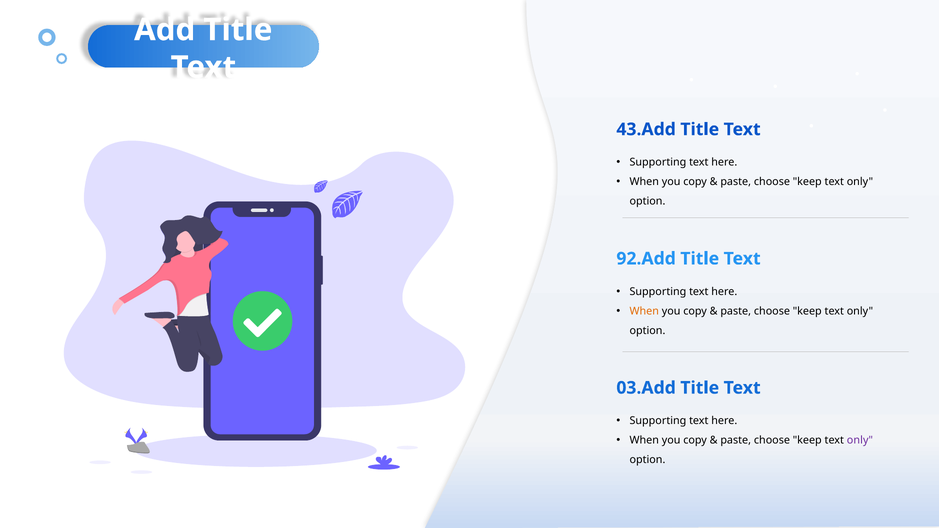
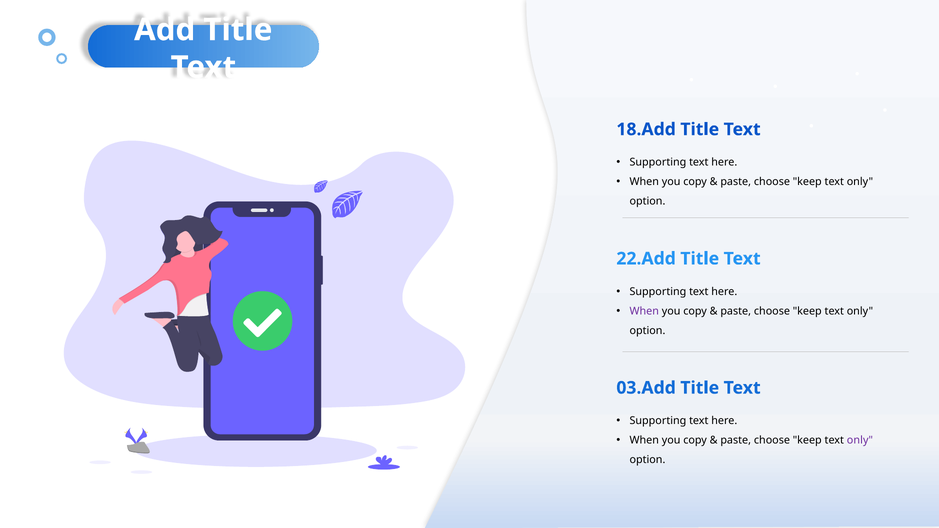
43.Add: 43.Add -> 18.Add
92.Add: 92.Add -> 22.Add
When at (644, 311) colour: orange -> purple
